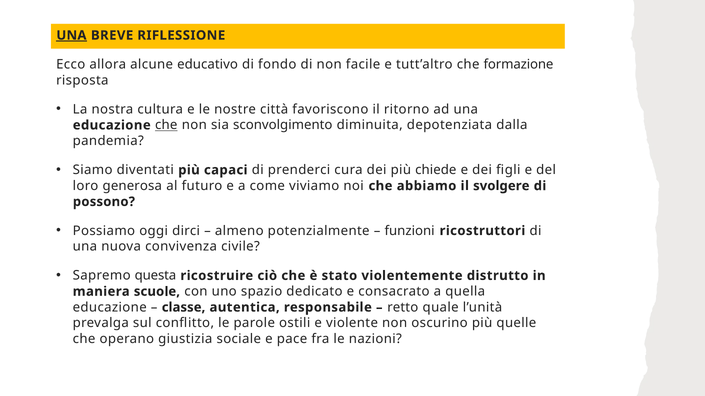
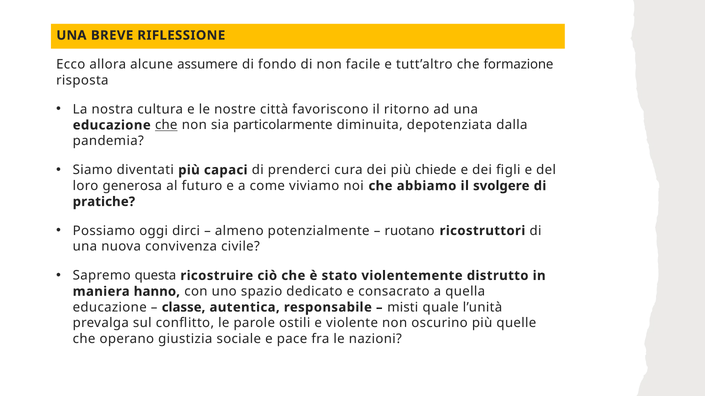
UNA at (71, 35) underline: present -> none
educativo: educativo -> assumere
sconvolgimento: sconvolgimento -> particolarmente
possono: possono -> pratiche
funzioni: funzioni -> ruotano
scuole: scuole -> hanno
retto: retto -> misti
